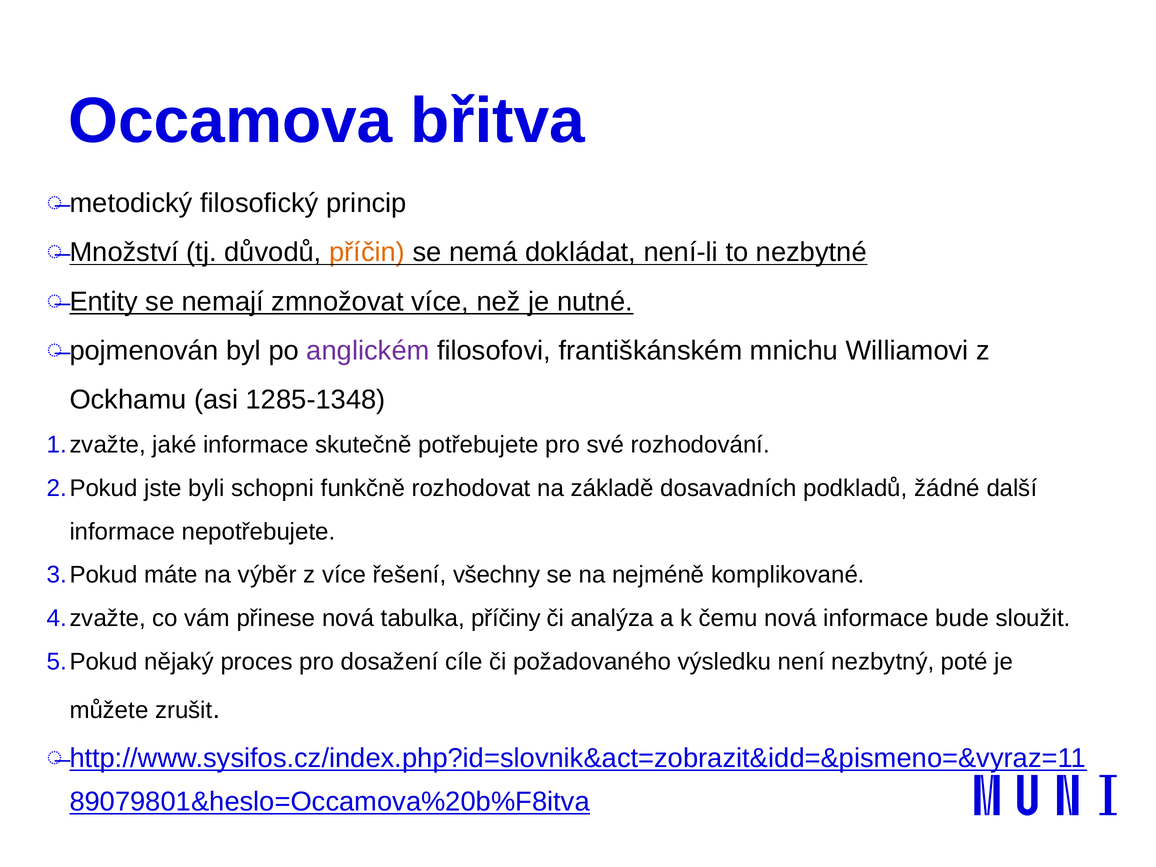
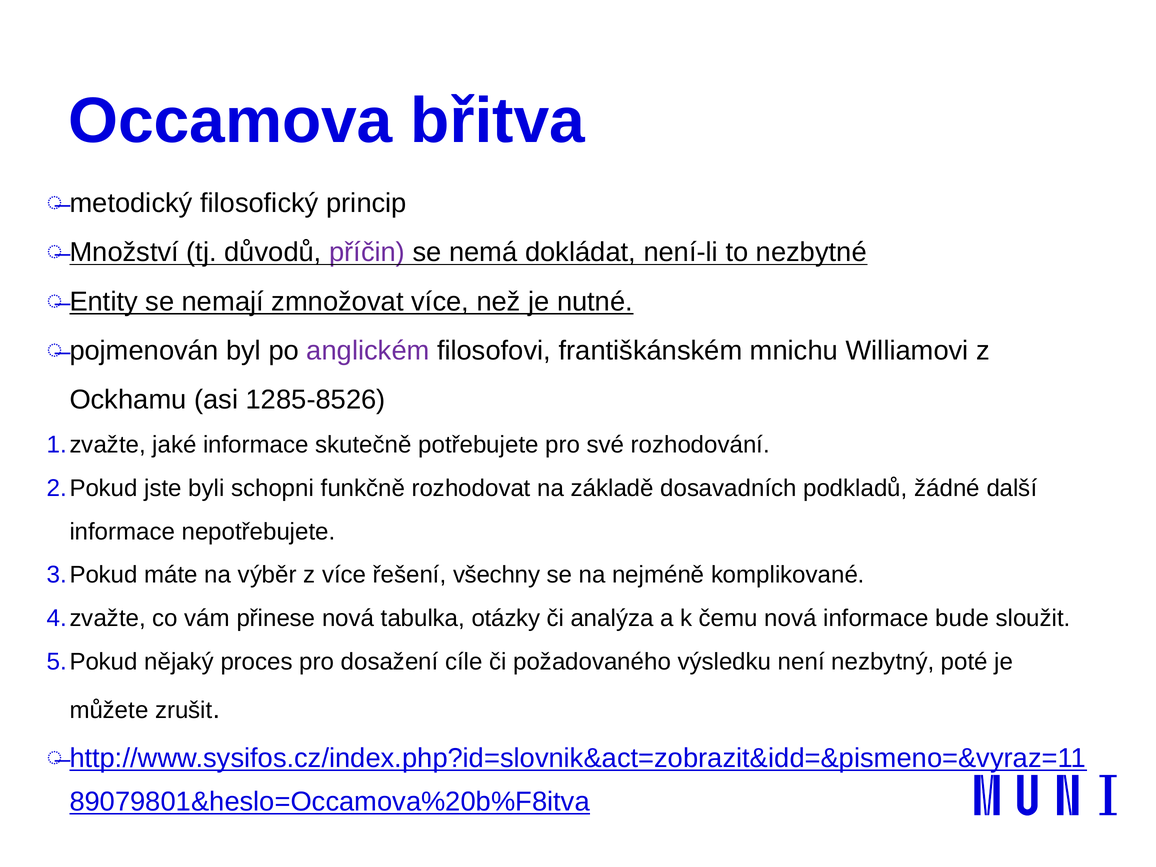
příčin colour: orange -> purple
1285-1348: 1285-1348 -> 1285-8526
příčiny: příčiny -> otázky
